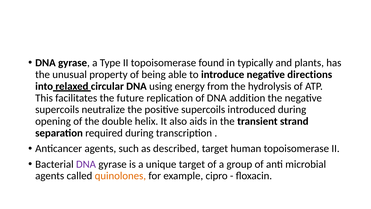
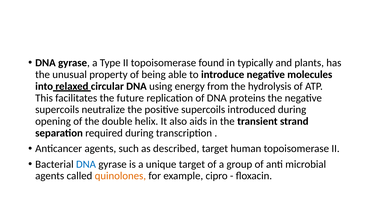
directions: directions -> molecules
addition: addition -> proteins
DNA at (86, 164) colour: purple -> blue
